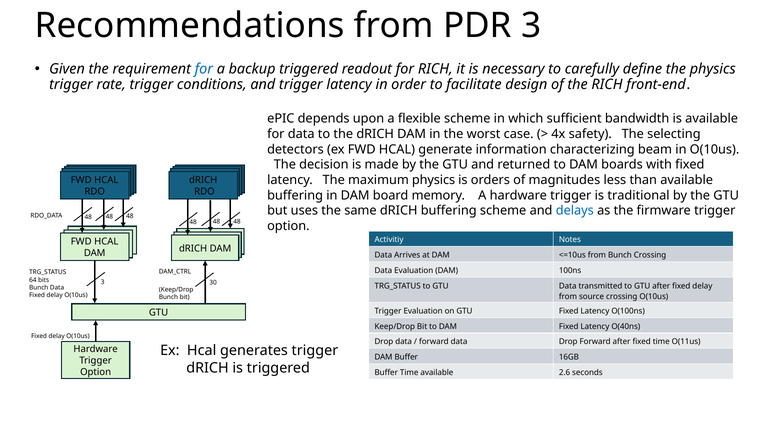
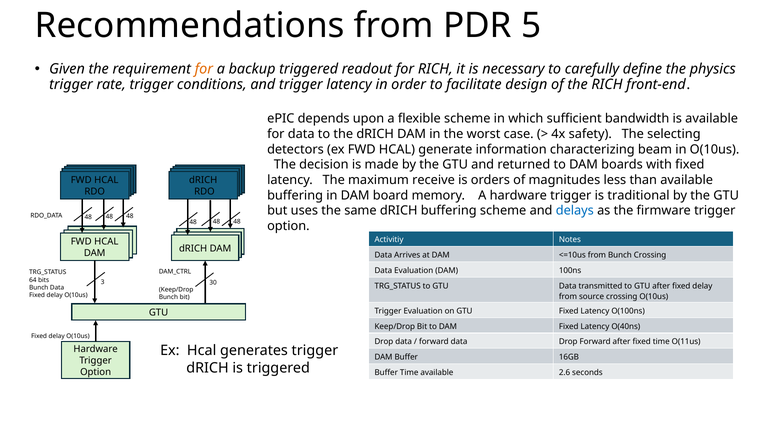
PDR 3: 3 -> 5
for at (204, 69) colour: blue -> orange
maximum physics: physics -> receive
